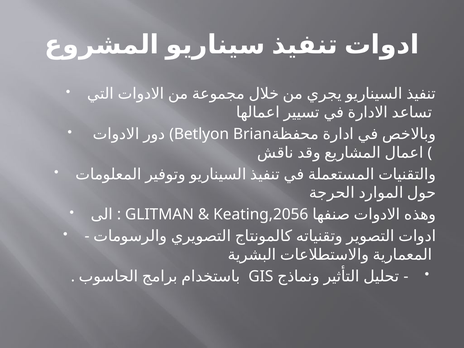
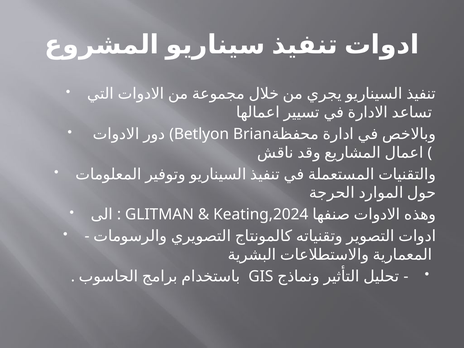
Keating,2056: Keating,2056 -> Keating,2024
